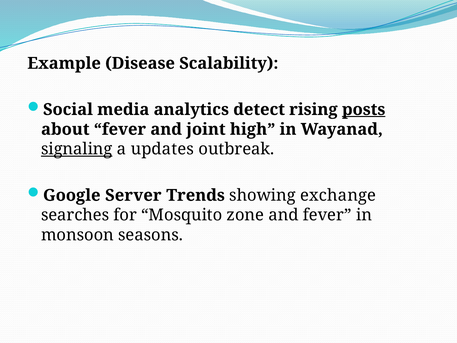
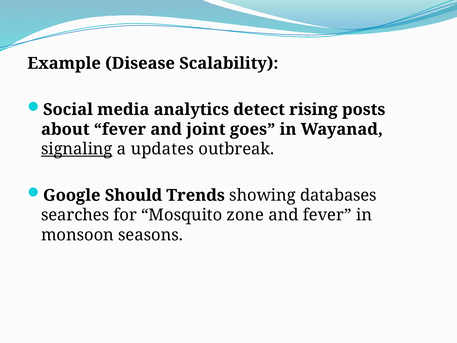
posts underline: present -> none
high: high -> goes
Server: Server -> Should
exchange: exchange -> databases
